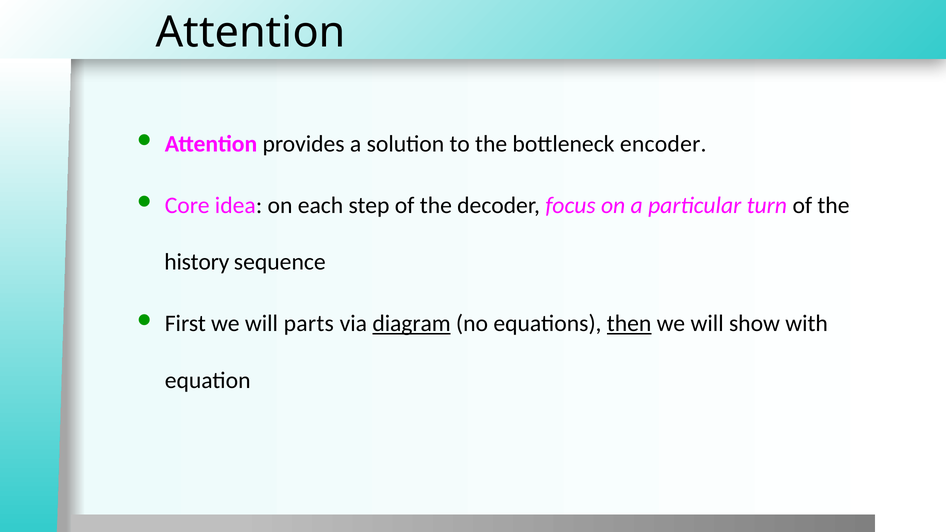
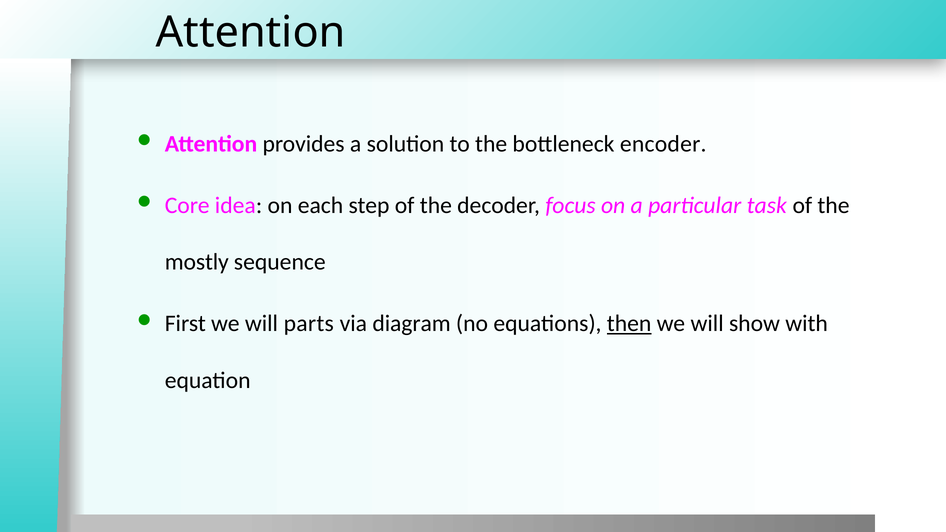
turn: turn -> task
history: history -> mostly
diagram underline: present -> none
